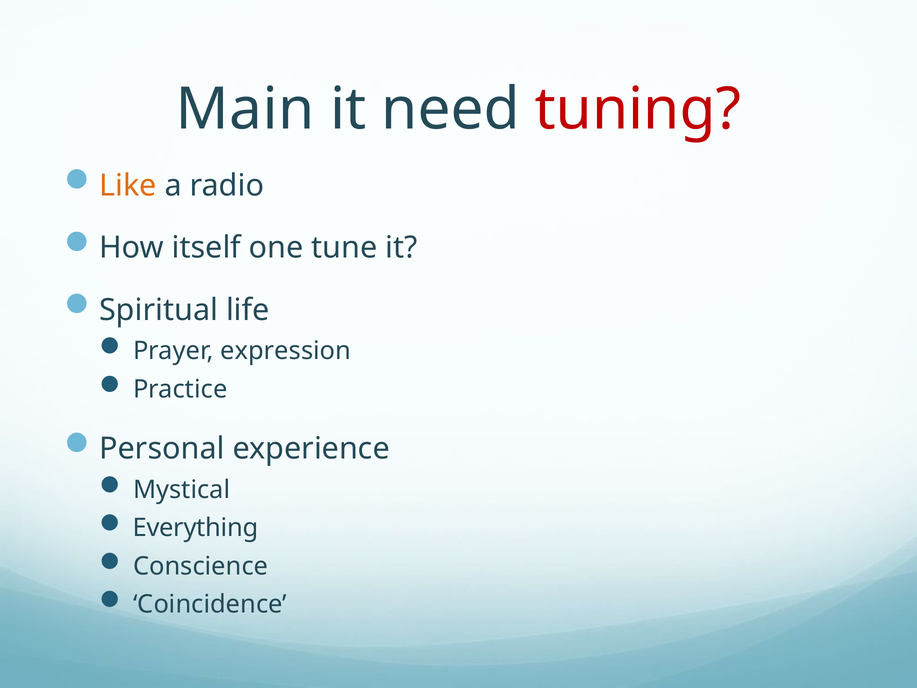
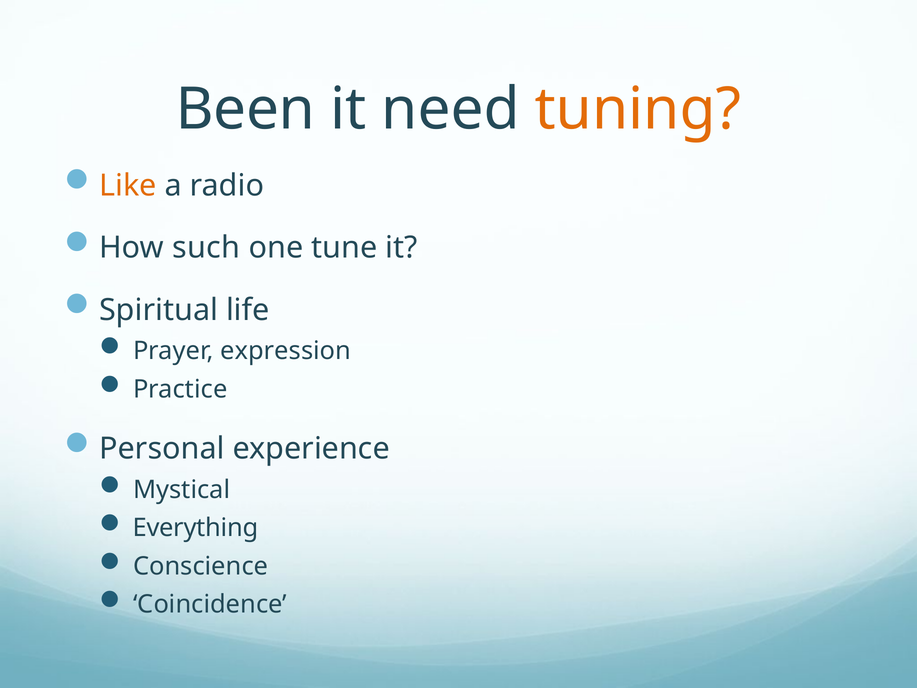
Main: Main -> Been
tuning colour: red -> orange
itself: itself -> such
